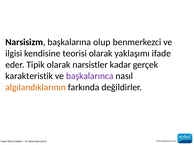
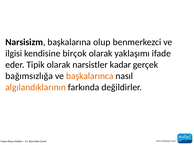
teorisi: teorisi -> birçok
karakteristik: karakteristik -> bağımsızlığa
başkalarınca colour: purple -> orange
